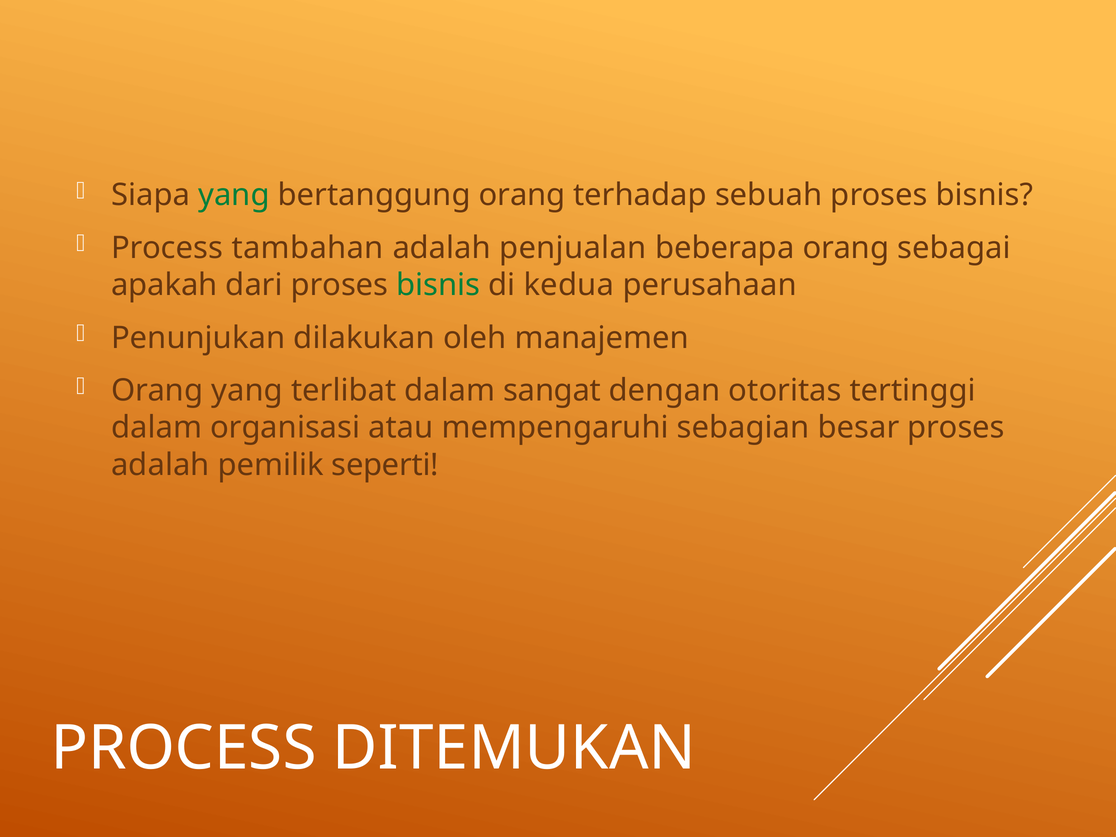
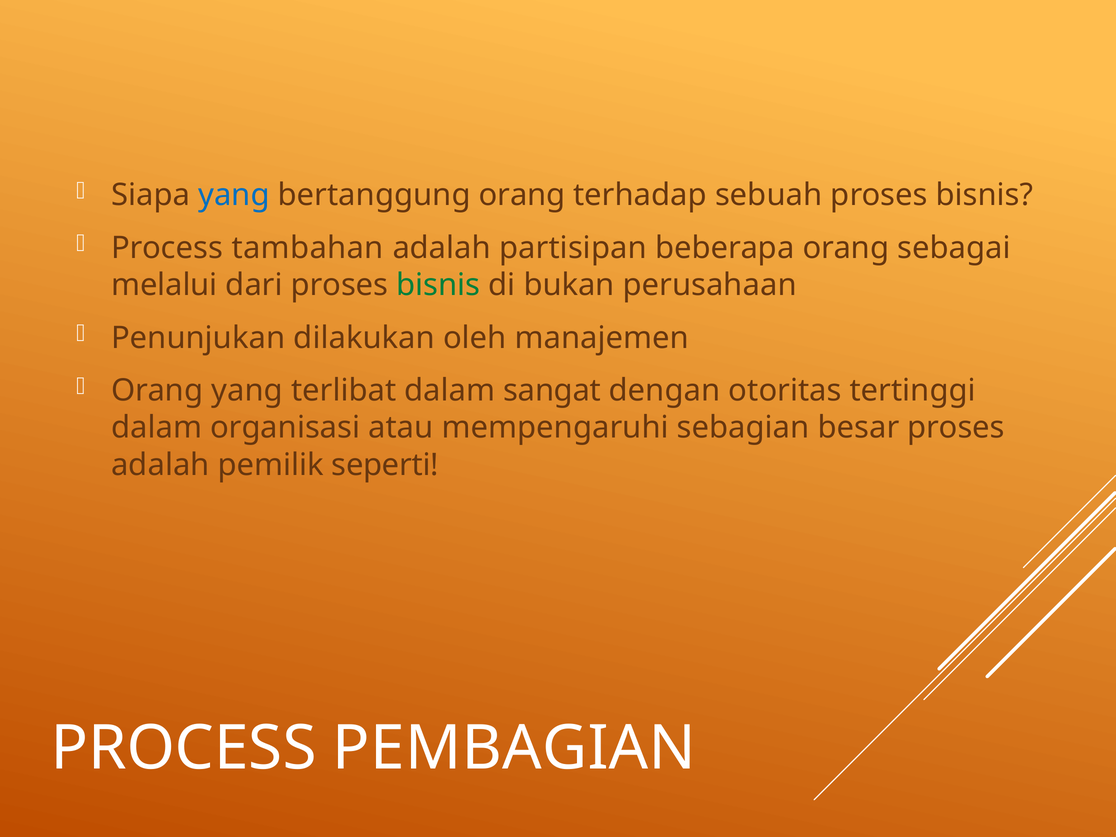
yang at (234, 195) colour: green -> blue
penjualan: penjualan -> partisipan
apakah: apakah -> melalui
kedua: kedua -> bukan
DITEMUKAN: DITEMUKAN -> PEMBAGIAN
